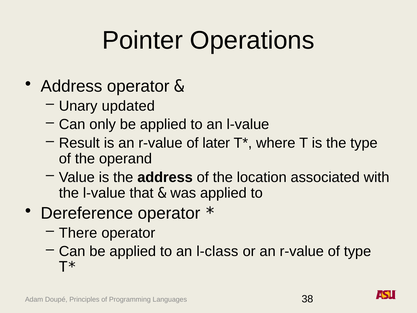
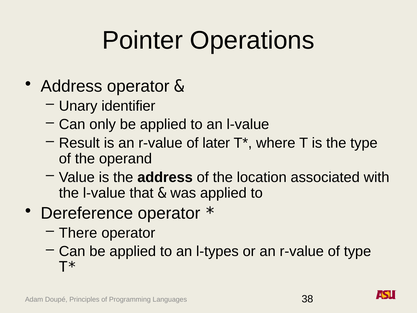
updated: updated -> identifier
l-class: l-class -> l-types
